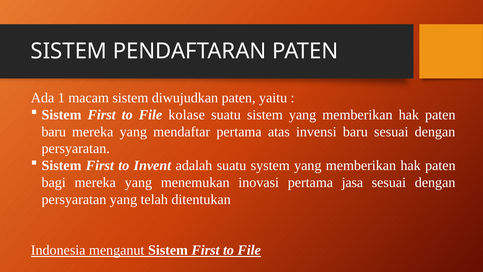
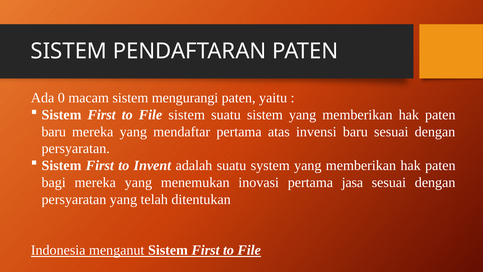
1: 1 -> 0
diwujudkan: diwujudkan -> mengurangi
File kolase: kolase -> sistem
